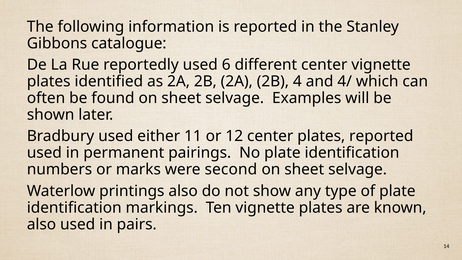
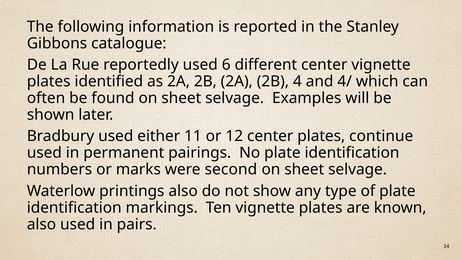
plates reported: reported -> continue
